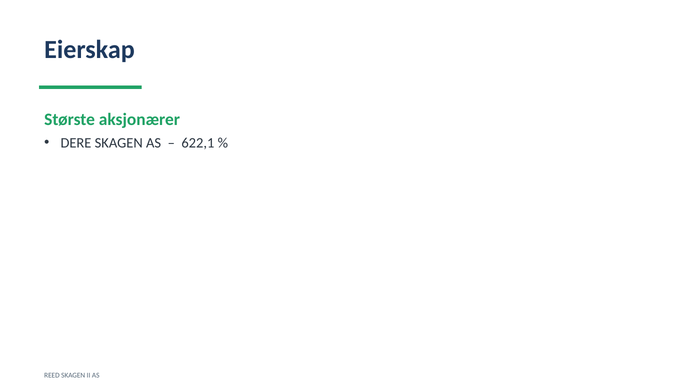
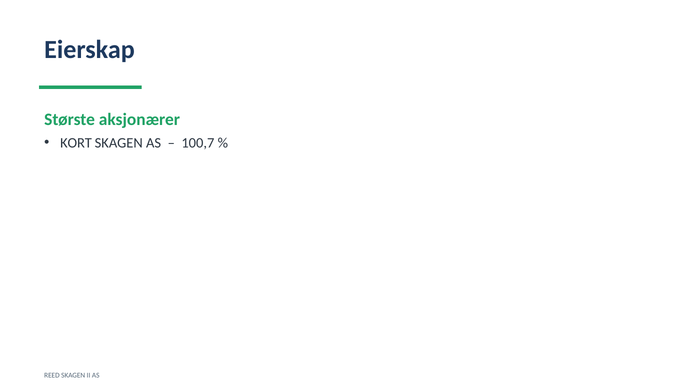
DERE: DERE -> KORT
622,1: 622,1 -> 100,7
